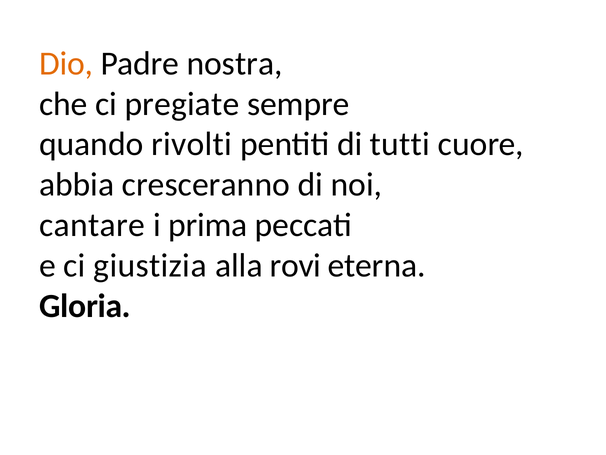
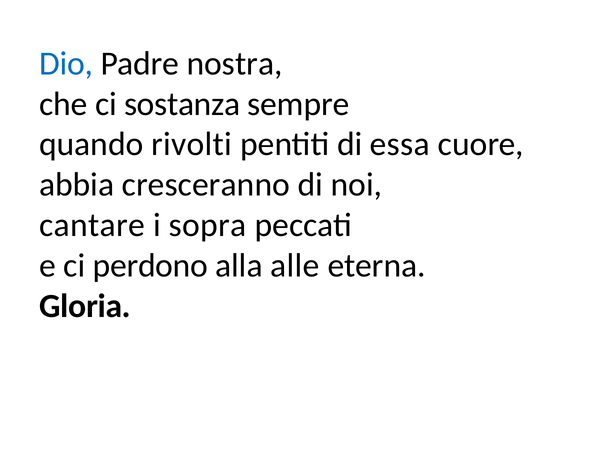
Dio colour: orange -> blue
pregiate: pregiate -> sostanza
tutti: tutti -> essa
prima: prima -> sopra
giustizia: giustizia -> perdono
rovi: rovi -> alle
